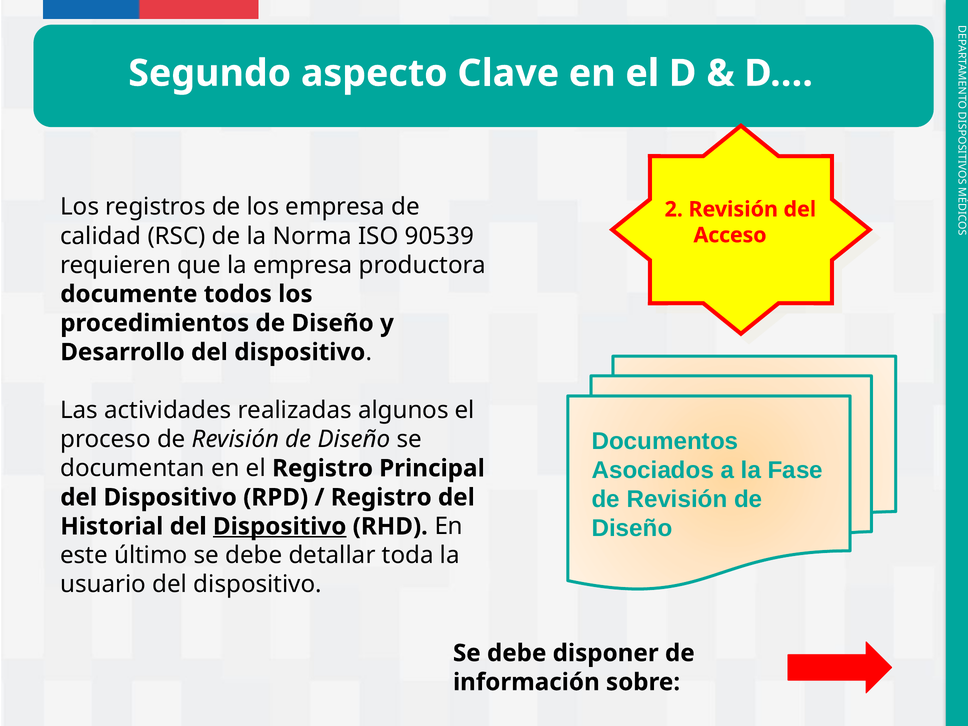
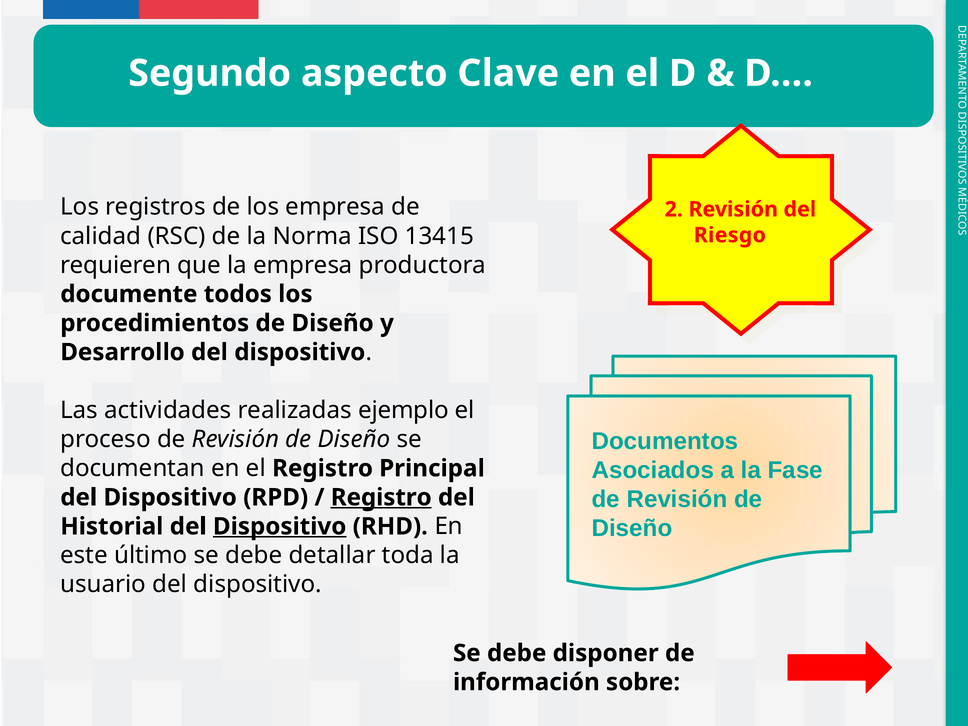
90539: 90539 -> 13415
Acceso: Acceso -> Riesgo
algunos: algunos -> ejemplo
Registro at (381, 497) underline: none -> present
